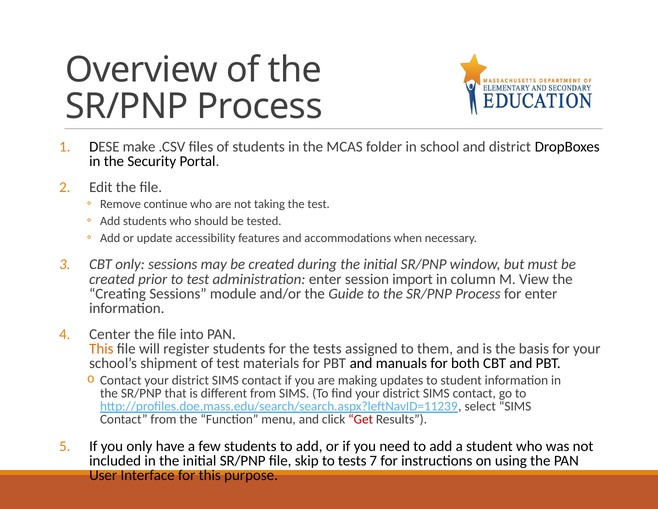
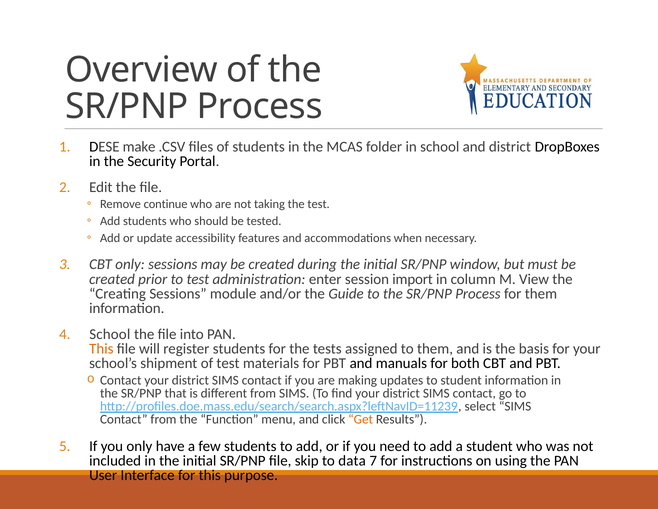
for enter: enter -> them
Center at (110, 334): Center -> School
Get colour: red -> orange
to tests: tests -> data
